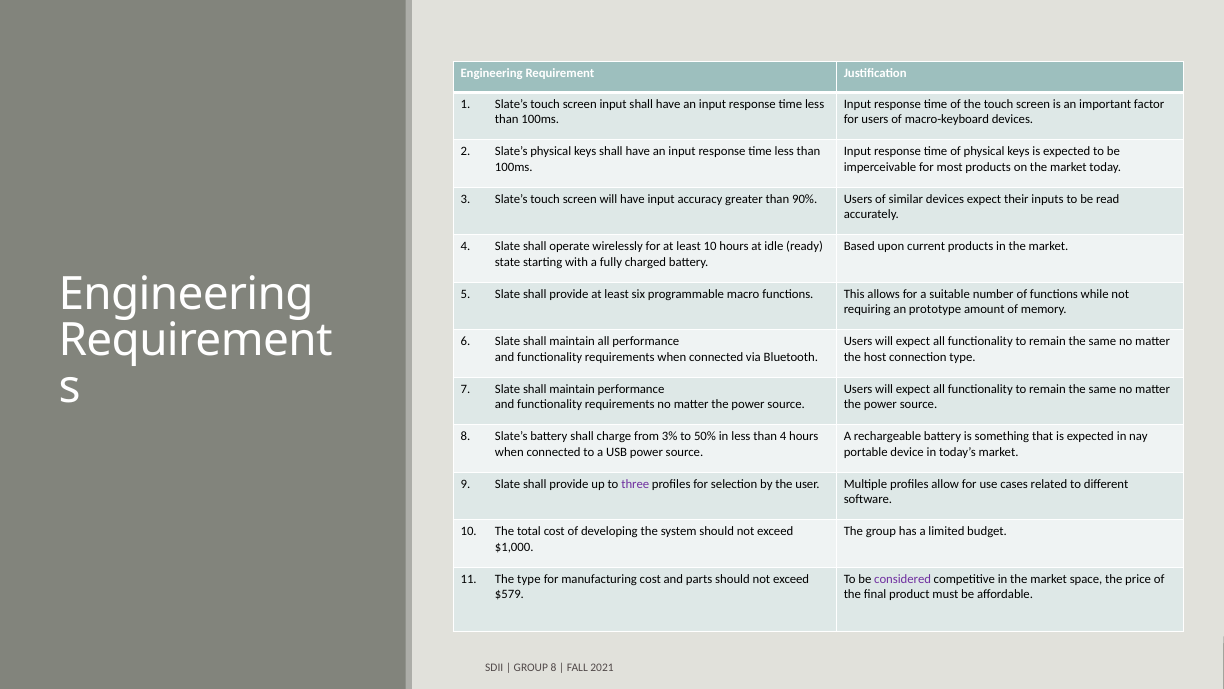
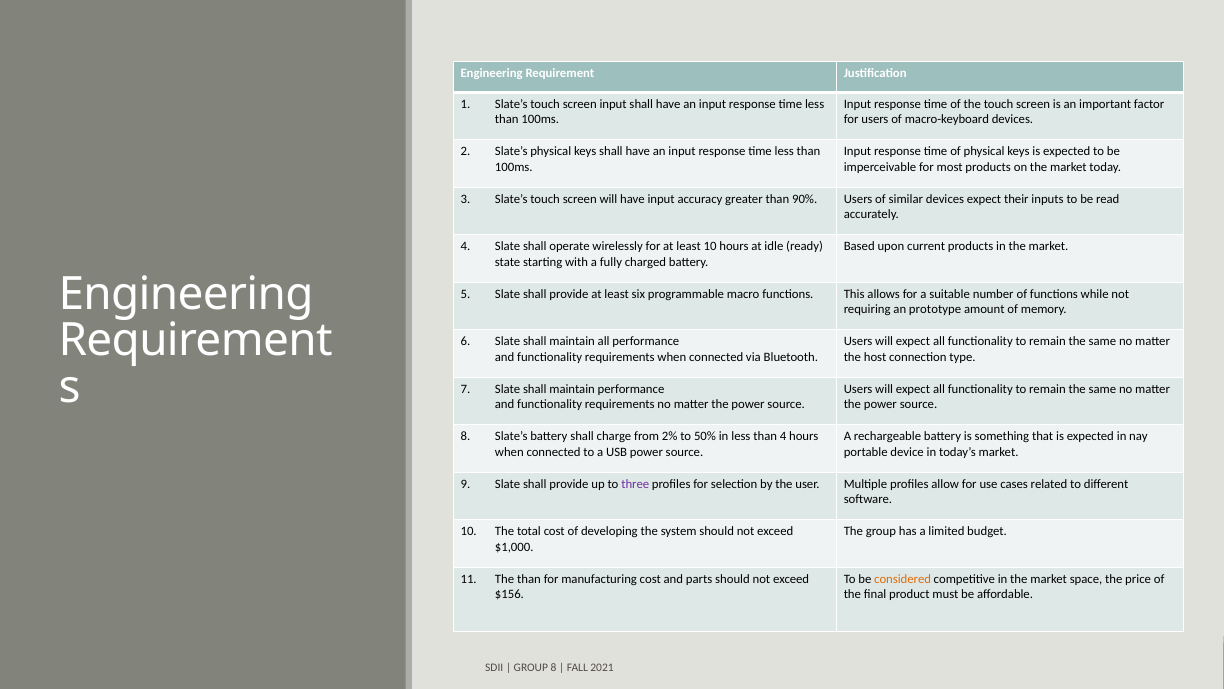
3%: 3% -> 2%
The type: type -> than
considered colour: purple -> orange
$579: $579 -> $156
